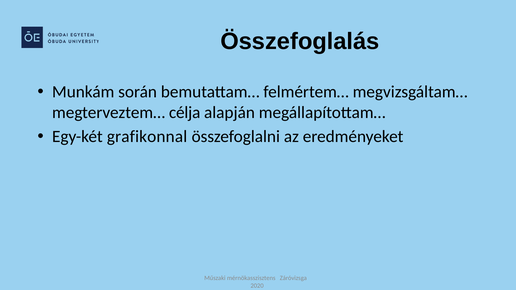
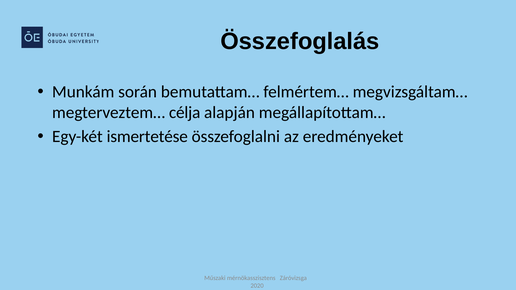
grafikonnal: grafikonnal -> ismertetése
